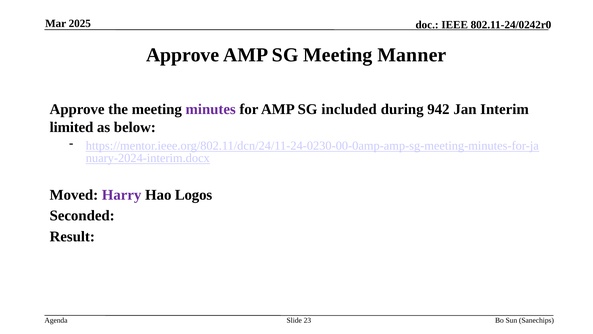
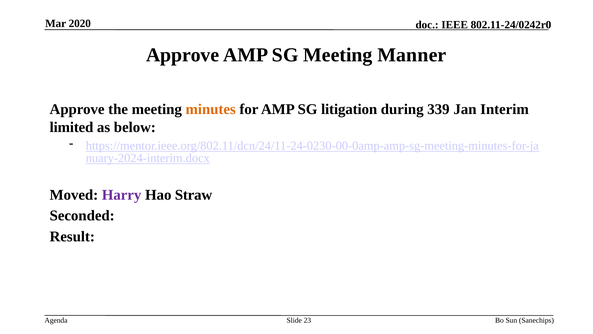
2025: 2025 -> 2020
minutes colour: purple -> orange
included: included -> litigation
942: 942 -> 339
Logos: Logos -> Straw
